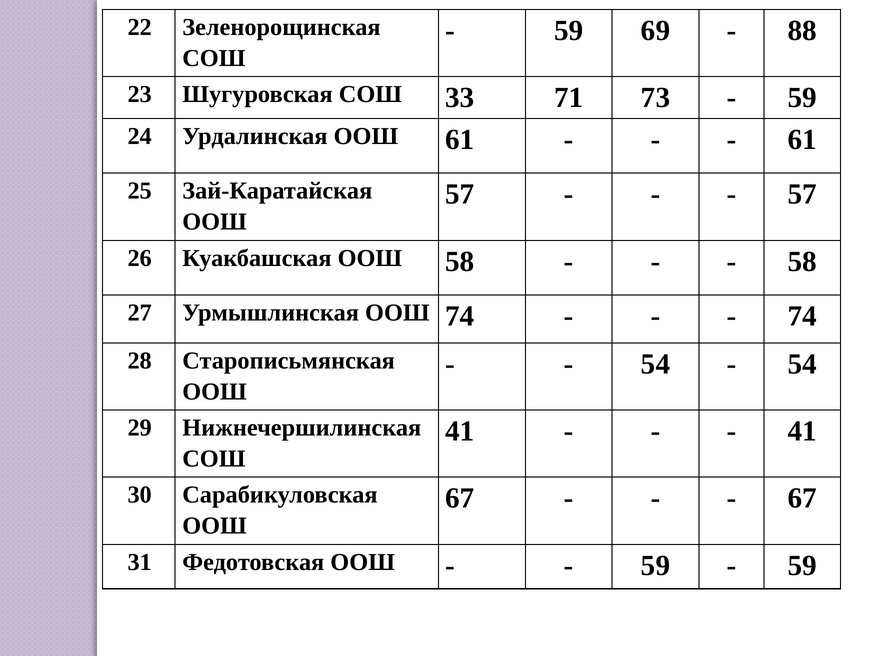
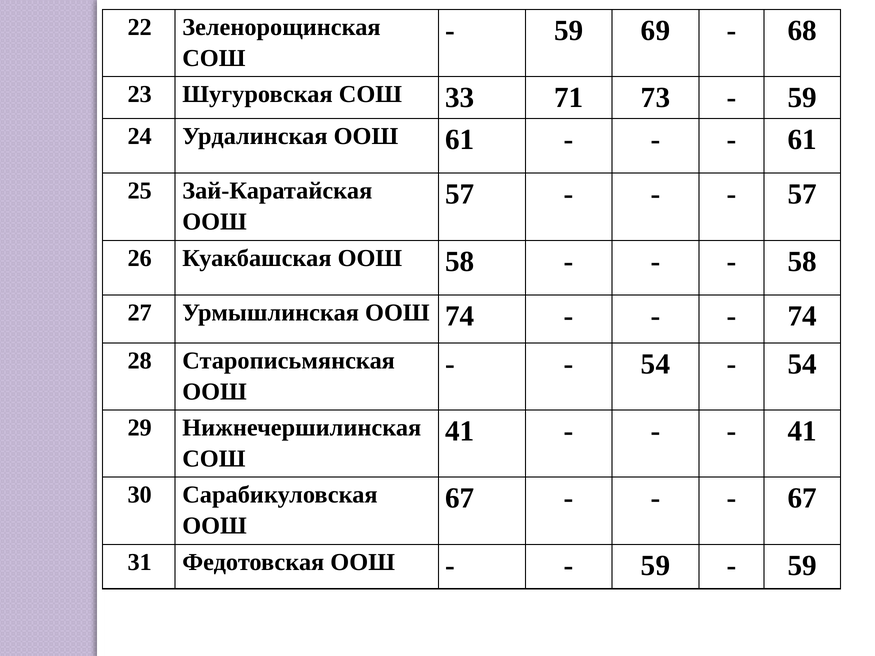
88: 88 -> 68
